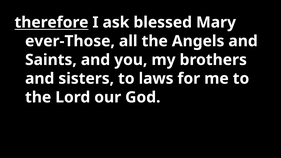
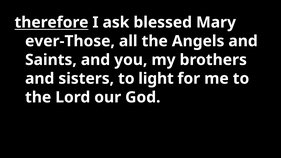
laws: laws -> light
